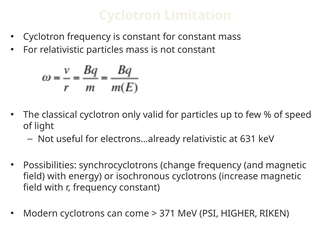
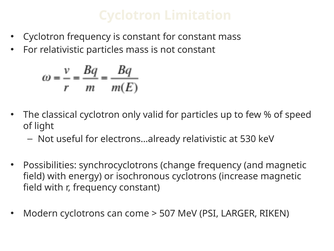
631: 631 -> 530
371: 371 -> 507
HIGHER: HIGHER -> LARGER
